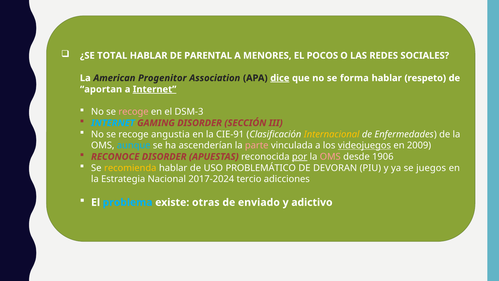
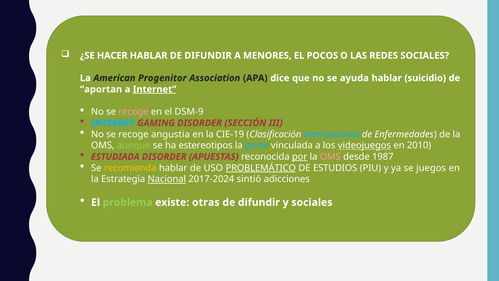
TOTAL: TOTAL -> HACER
HABLAR DE PARENTAL: PARENTAL -> DIFUNDIR
dice underline: present -> none
forma: forma -> ayuda
respeto: respeto -> suicidio
DSM-3: DSM-3 -> DSM-9
CIE-91: CIE-91 -> CIE-19
Internacional colour: yellow -> light blue
aunque colour: light blue -> light green
ascenderían: ascenderían -> estereotipos
parte colour: pink -> light blue
2009: 2009 -> 2010
RECONOCE: RECONOCE -> ESTUDIADA
1906: 1906 -> 1987
PROBLEMÁTICO underline: none -> present
DEVORAN: DEVORAN -> ESTUDIOS
Nacional underline: none -> present
tercio: tercio -> sintió
problema colour: light blue -> light green
enviado at (259, 202): enviado -> difundir
y adictivo: adictivo -> sociales
